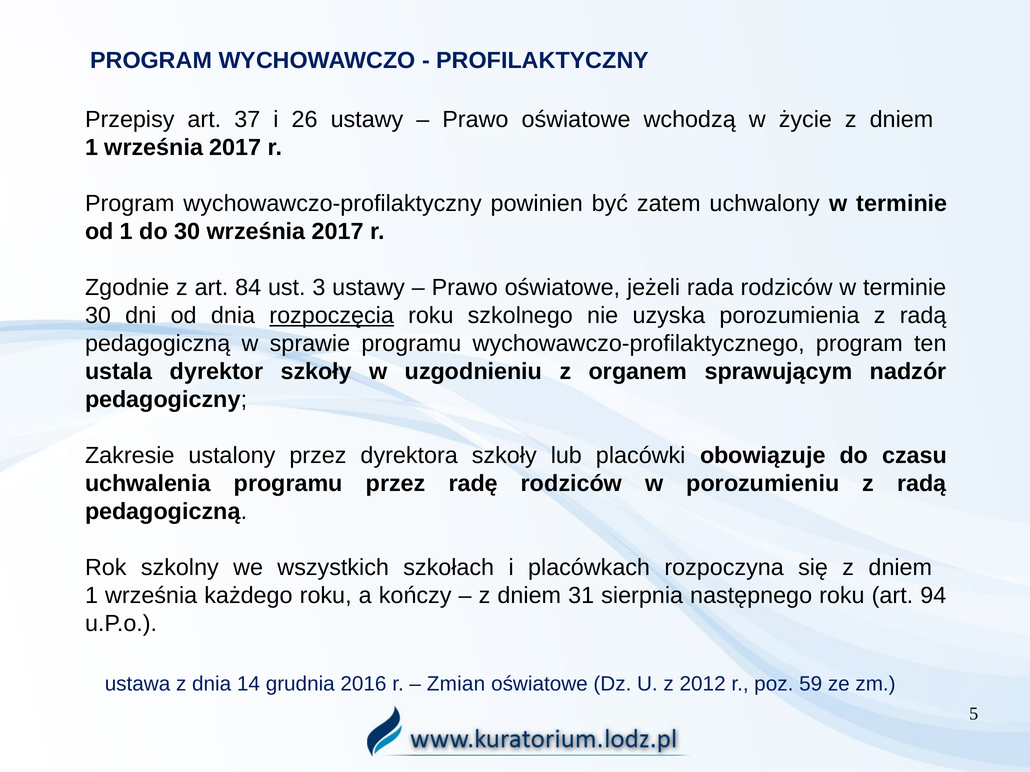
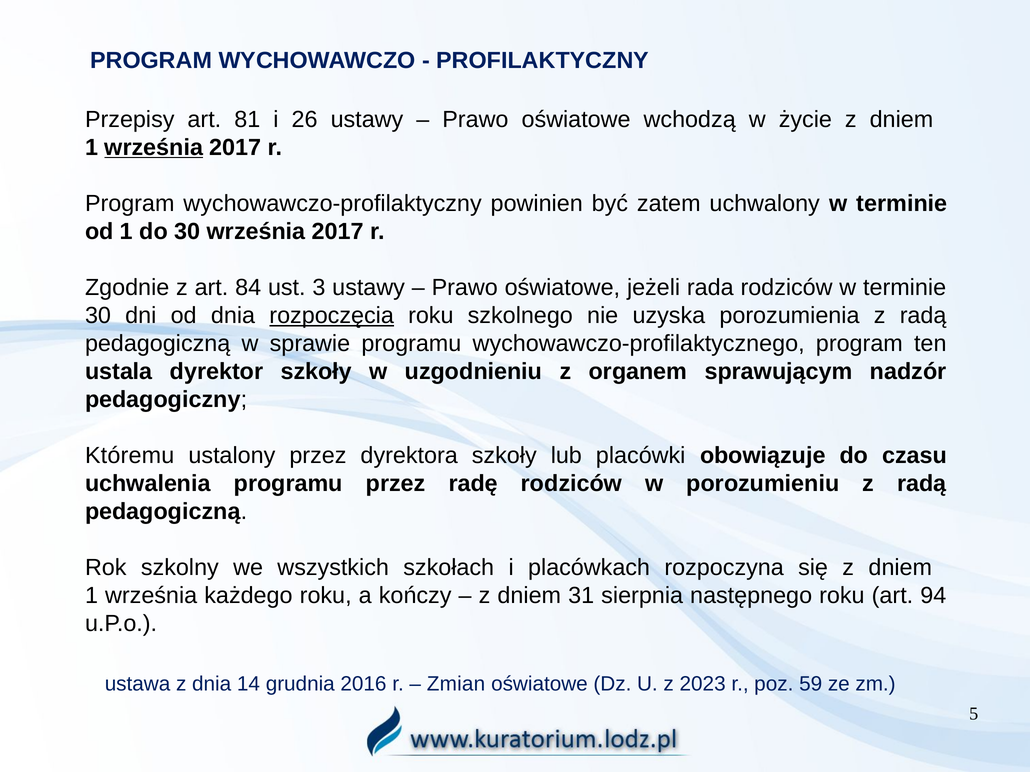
37: 37 -> 81
września at (154, 148) underline: none -> present
Zakresie: Zakresie -> Któremu
2012: 2012 -> 2023
